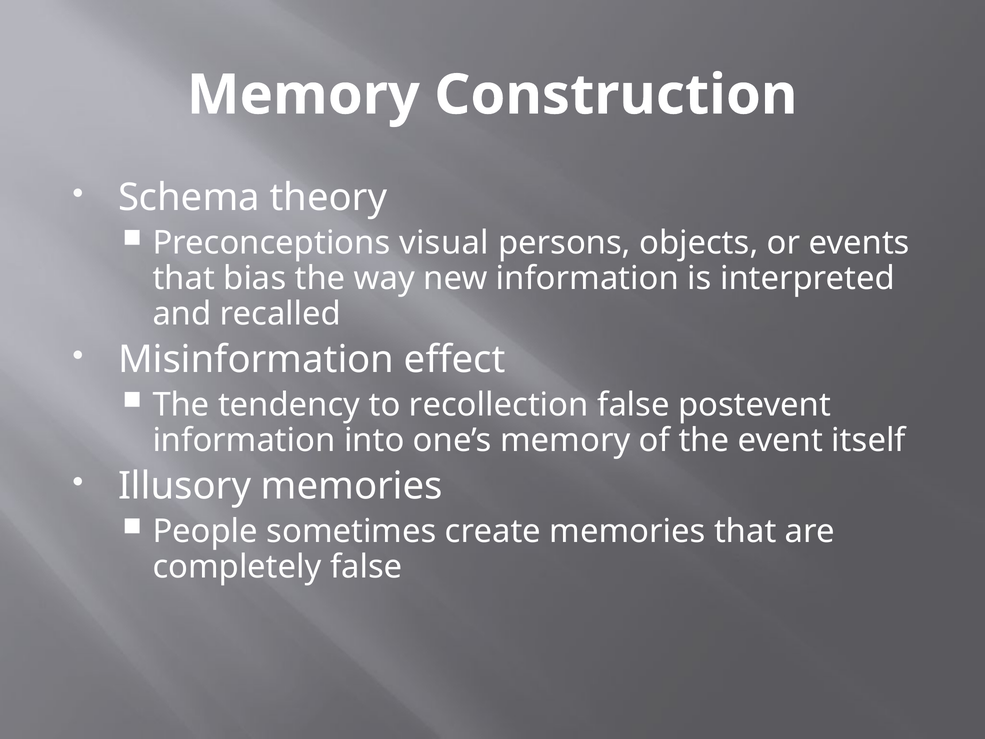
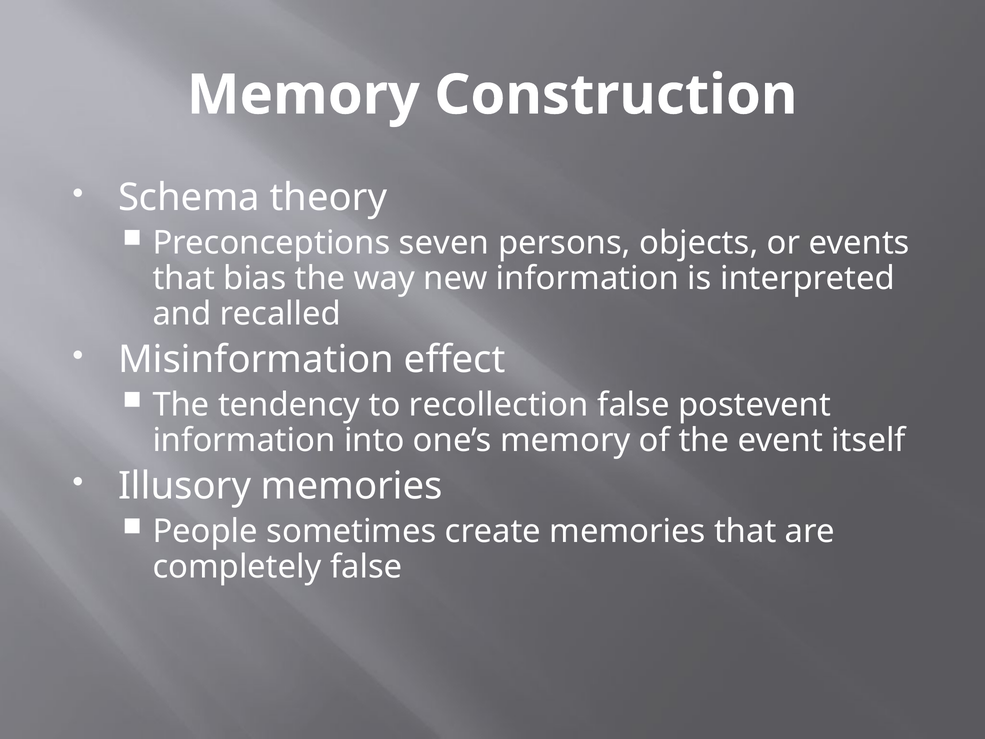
visual: visual -> seven
